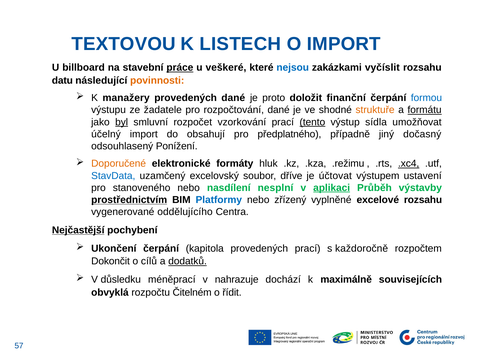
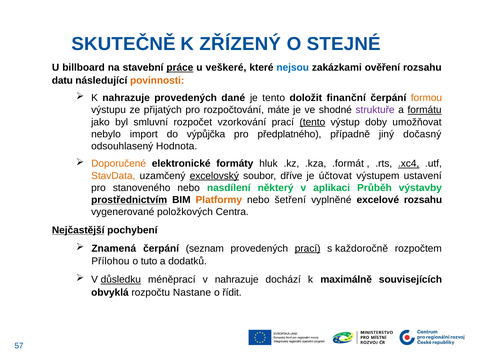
TEXTOVOU: TEXTOVOU -> SKUTEČNĚ
LISTECH: LISTECH -> ZŘÍZENÝ
O IMPORT: IMPORT -> STEJNÉ
vyčíslit: vyčíslit -> ověření
K manažery: manažery -> nahrazuje
je proto: proto -> tento
formou colour: blue -> orange
žadatele: žadatele -> přijatých
rozpočtování dané: dané -> máte
struktuře colour: orange -> purple
byl underline: present -> none
sídla: sídla -> doby
účelný: účelný -> nebylo
obsahují: obsahují -> výpůjčka
Ponížení: Ponížení -> Hodnota
.režimu: .režimu -> .formát
StavData colour: blue -> orange
excelovský underline: none -> present
nesplní: nesplní -> některý
aplikaci underline: present -> none
Platformy colour: blue -> orange
zřízený: zřízený -> šetření
oddělujícího: oddělujícího -> položkových
Ukončení: Ukončení -> Znamená
kapitola: kapitola -> seznam
prací at (308, 249) underline: none -> present
Dokončit: Dokončit -> Přílohou
cílů: cílů -> tuto
dodatků underline: present -> none
důsledku underline: none -> present
Čitelném: Čitelném -> Nastane
